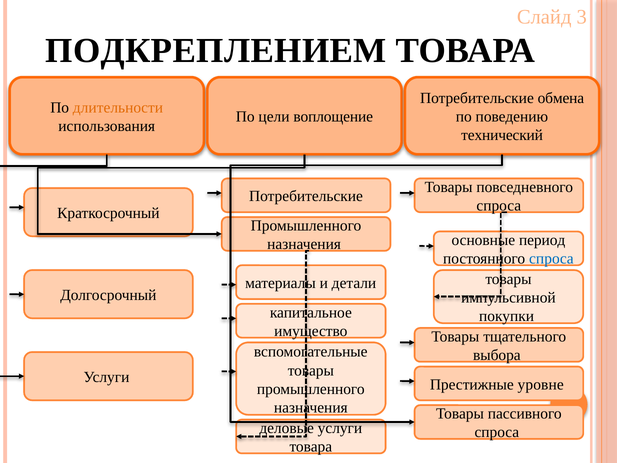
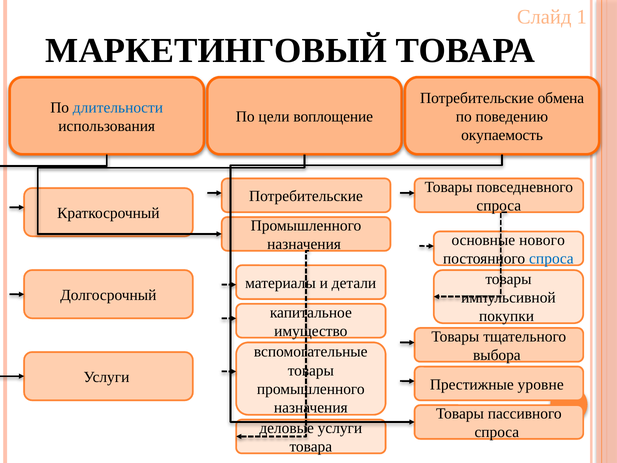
3: 3 -> 1
ПОДКРЕПЛЕНИЕМ: ПОДКРЕПЛЕНИЕМ -> МАРКЕТИНГОВЫЙ
длительности colour: orange -> blue
технический: технический -> окупаемость
период: период -> нового
